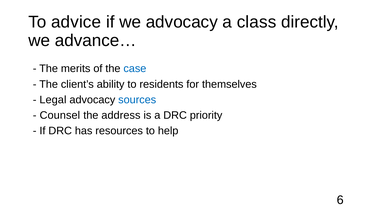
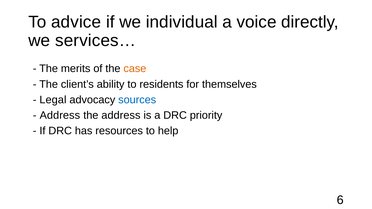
we advocacy: advocacy -> individual
class: class -> voice
advance…: advance… -> services…
case colour: blue -> orange
Counsel at (60, 115): Counsel -> Address
